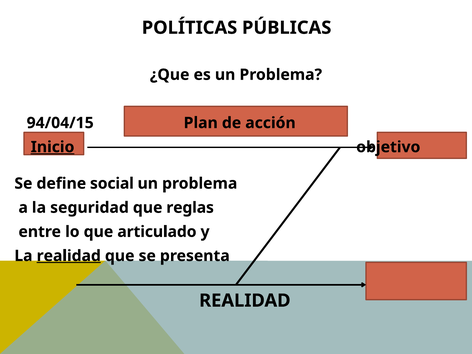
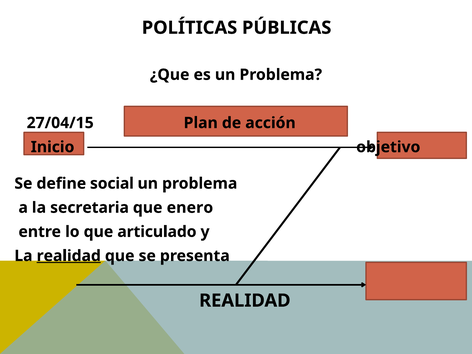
94/04/15: 94/04/15 -> 27/04/15
Inicio underline: present -> none
seguridad: seguridad -> secretaria
reglas: reglas -> enero
